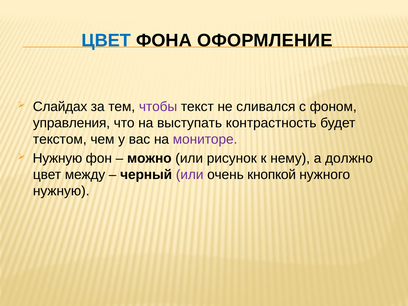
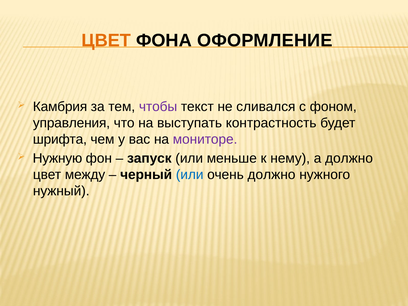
ЦВЕТ at (106, 40) colour: blue -> orange
Слайдах: Слайдах -> Камбрия
текстом: текстом -> шрифта
можно: можно -> запуск
рисунок: рисунок -> меньше
или at (190, 175) colour: purple -> blue
очень кнопкой: кнопкой -> должно
нужную at (61, 191): нужную -> нужный
